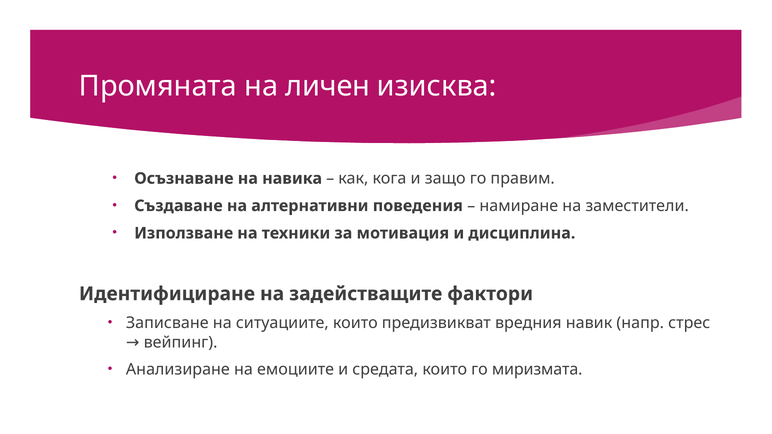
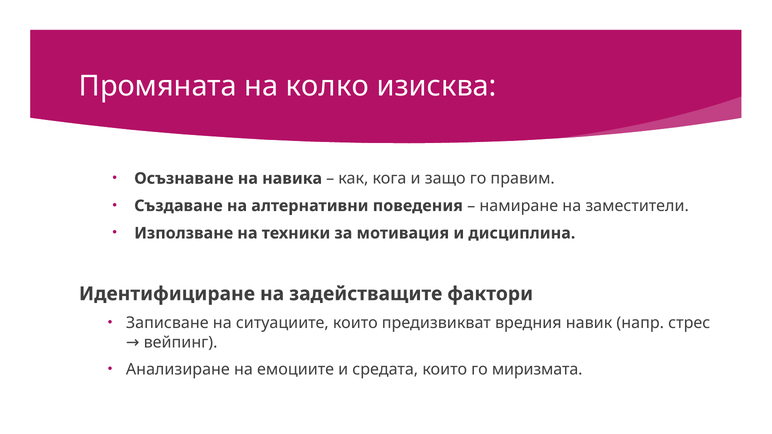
личен: личен -> колко
